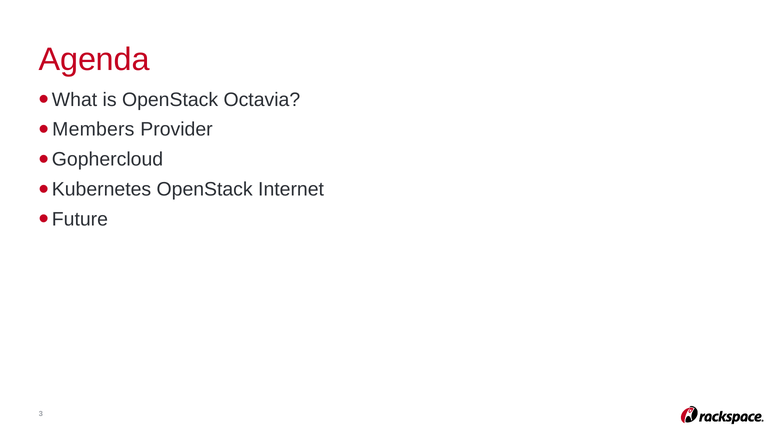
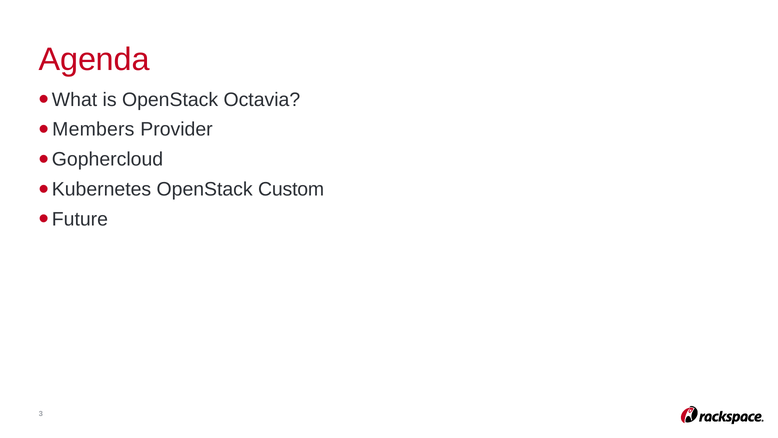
Internet: Internet -> Custom
